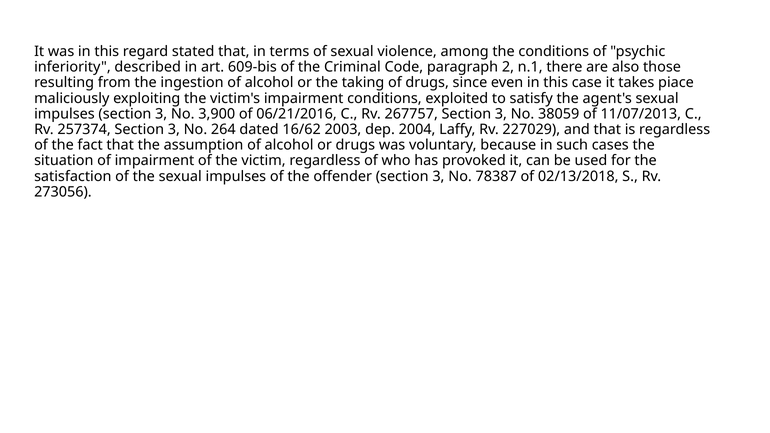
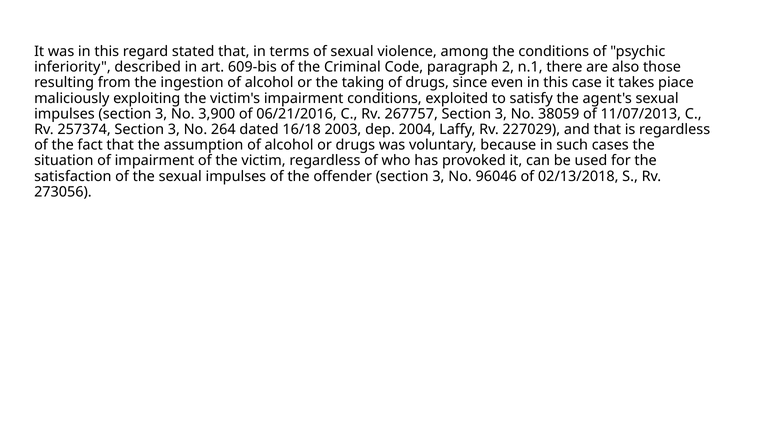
16/62: 16/62 -> 16/18
78387: 78387 -> 96046
